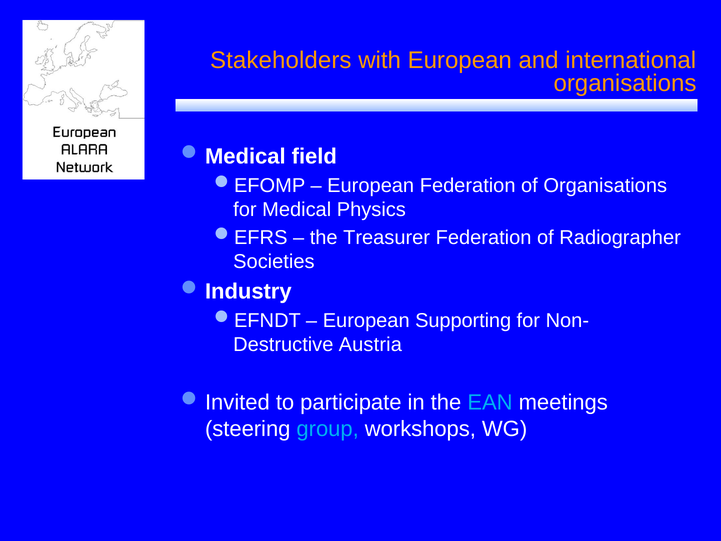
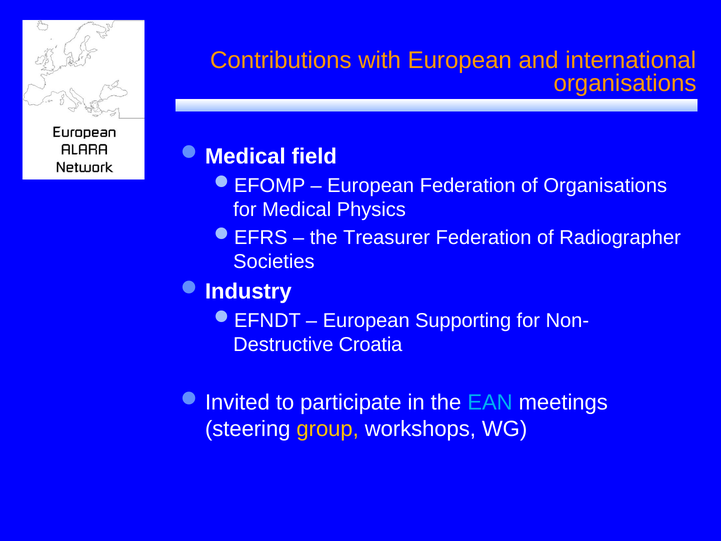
Stakeholders: Stakeholders -> Contributions
Austria: Austria -> Croatia
group colour: light blue -> yellow
